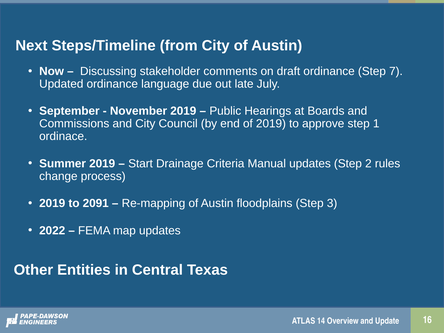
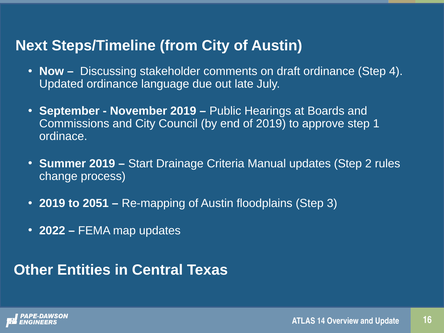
7: 7 -> 4
2091: 2091 -> 2051
